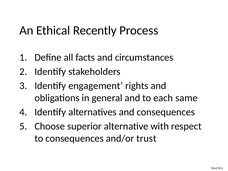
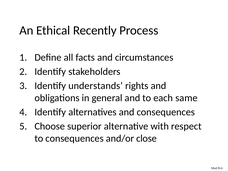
engagement: engagement -> understands
trust: trust -> close
